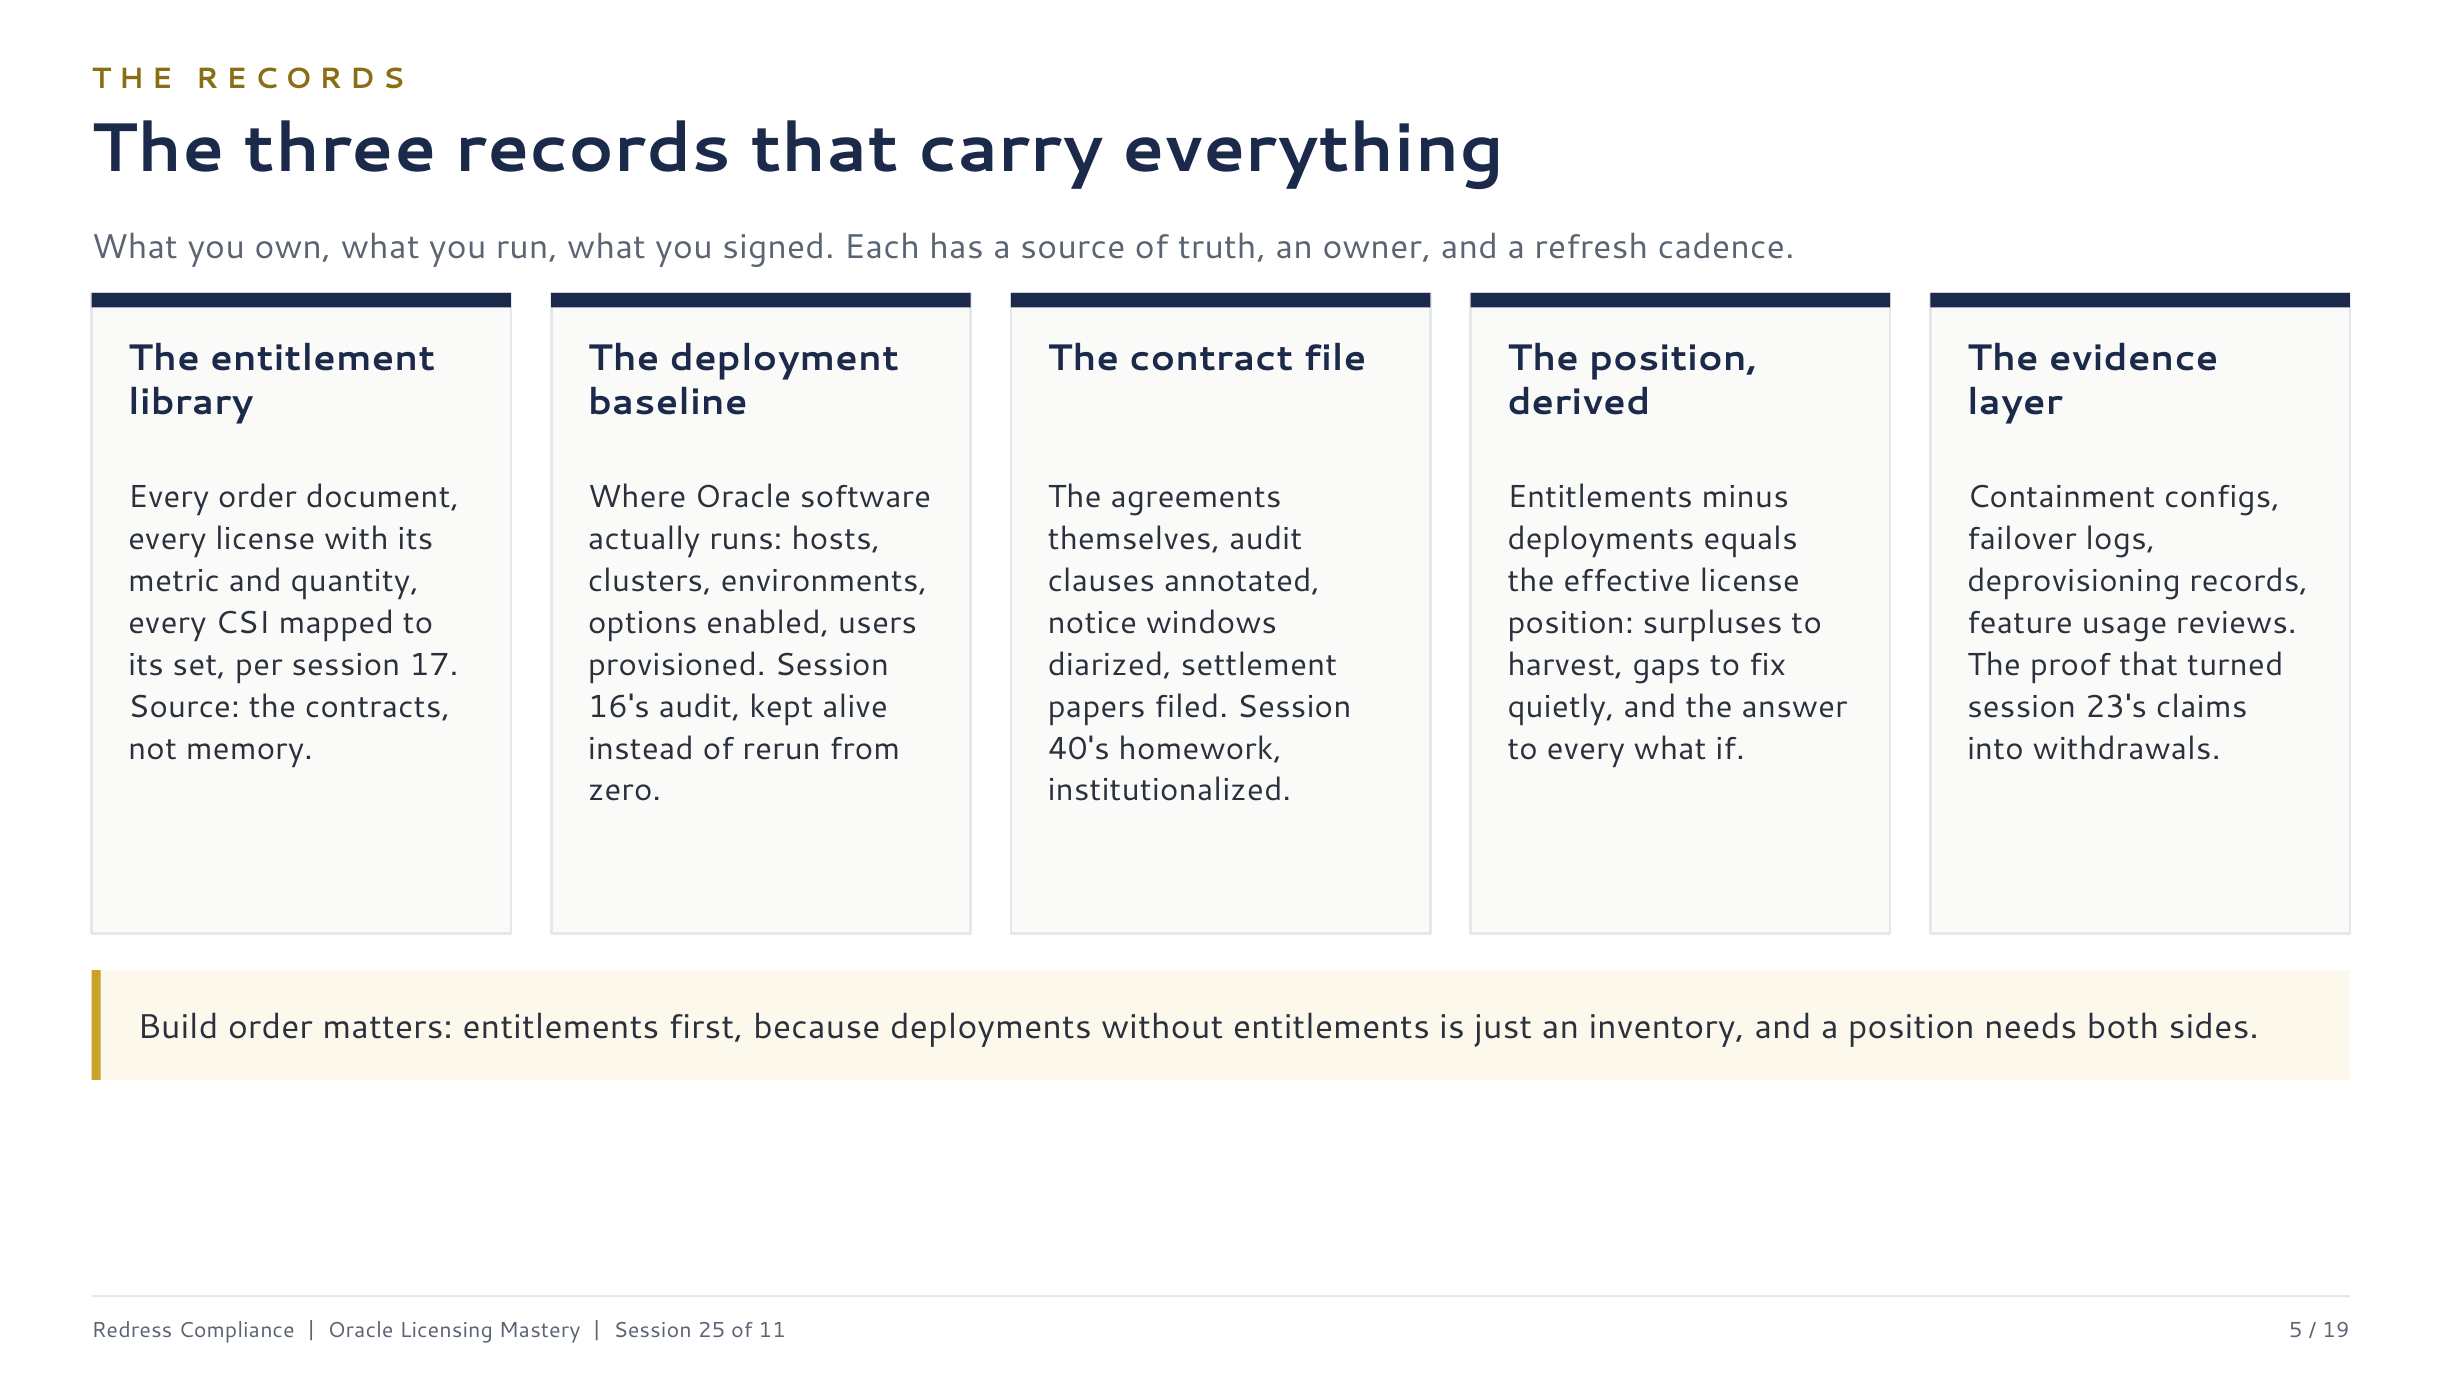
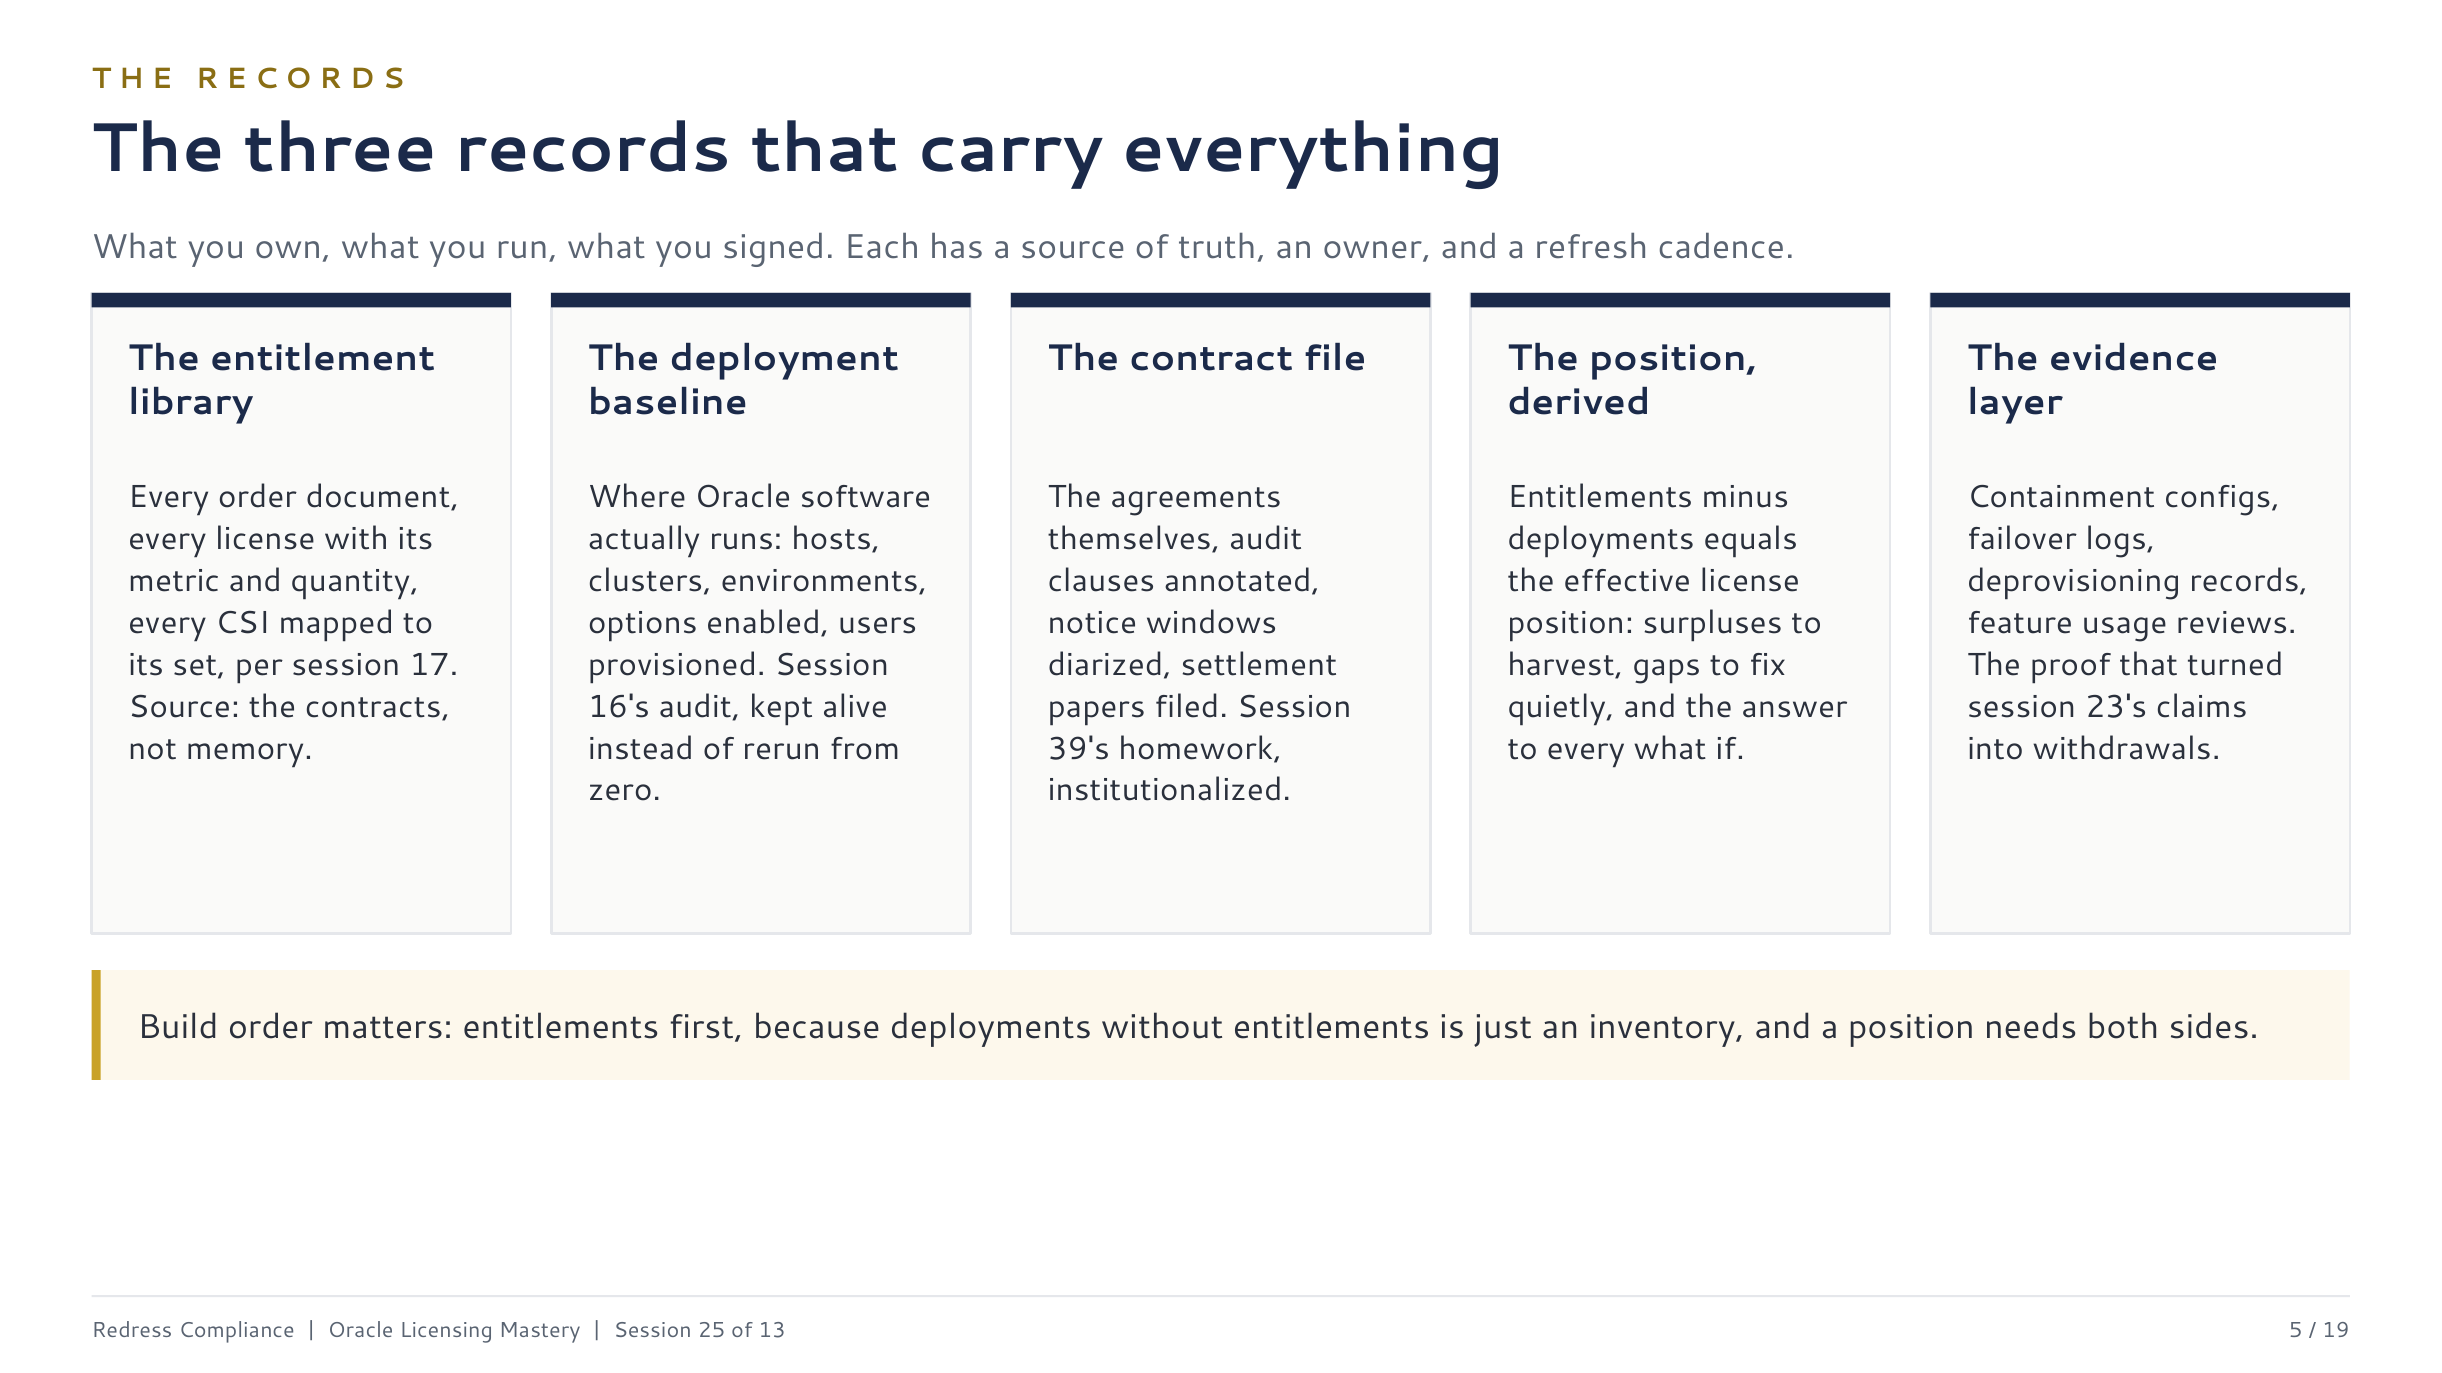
40's: 40's -> 39's
11: 11 -> 13
